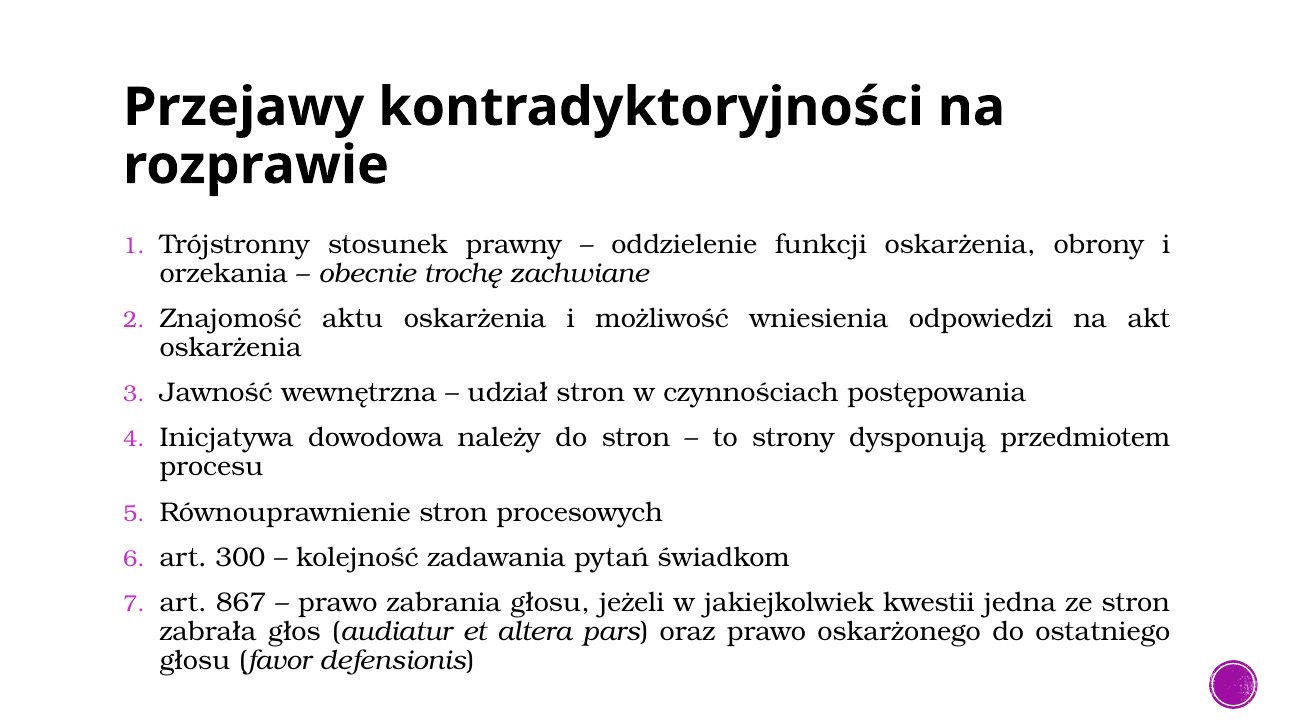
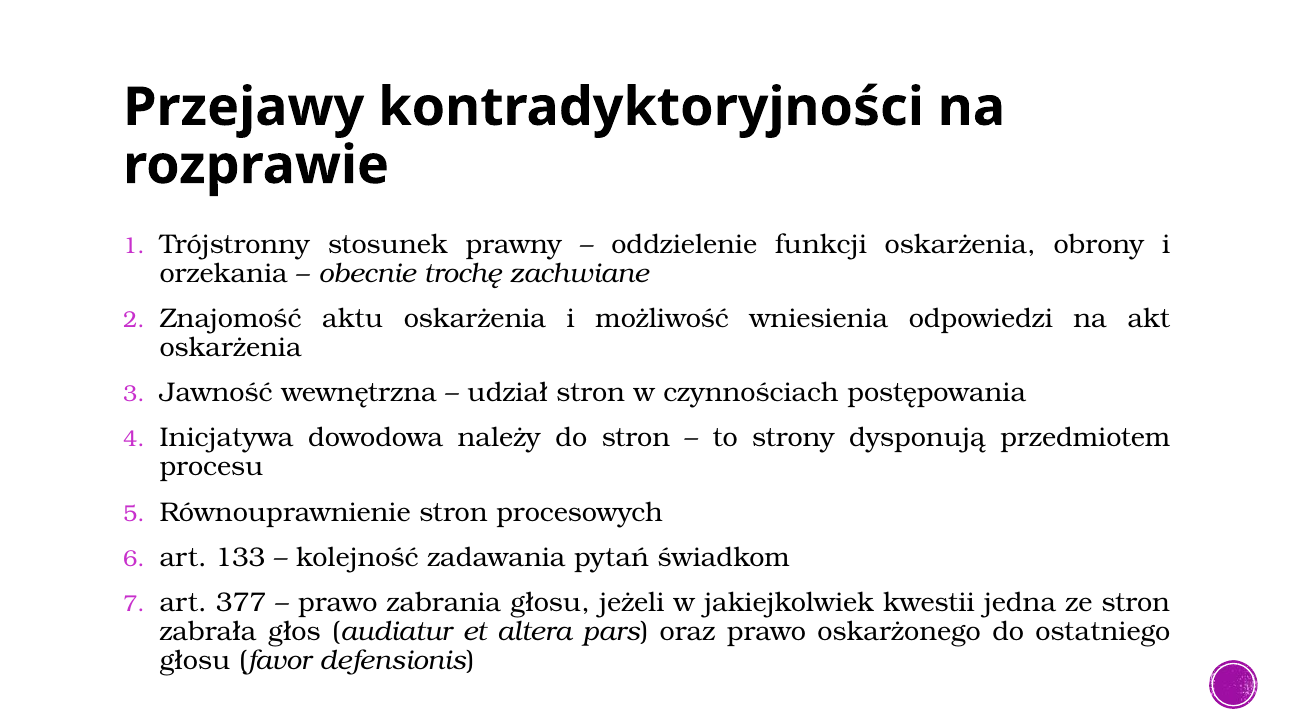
300: 300 -> 133
867: 867 -> 377
